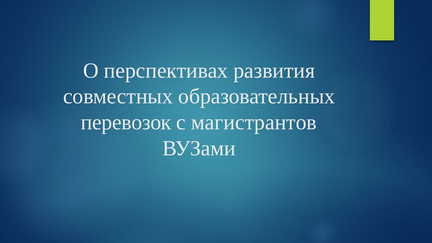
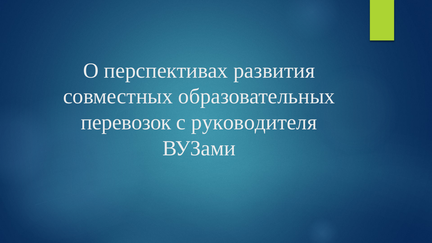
магистрантов: магистрантов -> руководителя
